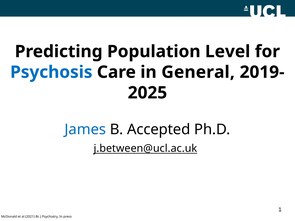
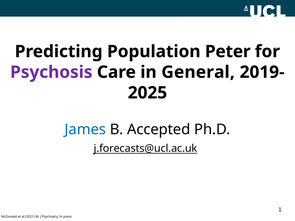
Level: Level -> Peter
Psychosis colour: blue -> purple
j.between@ucl.ac.uk: j.between@ucl.ac.uk -> j.forecasts@ucl.ac.uk
